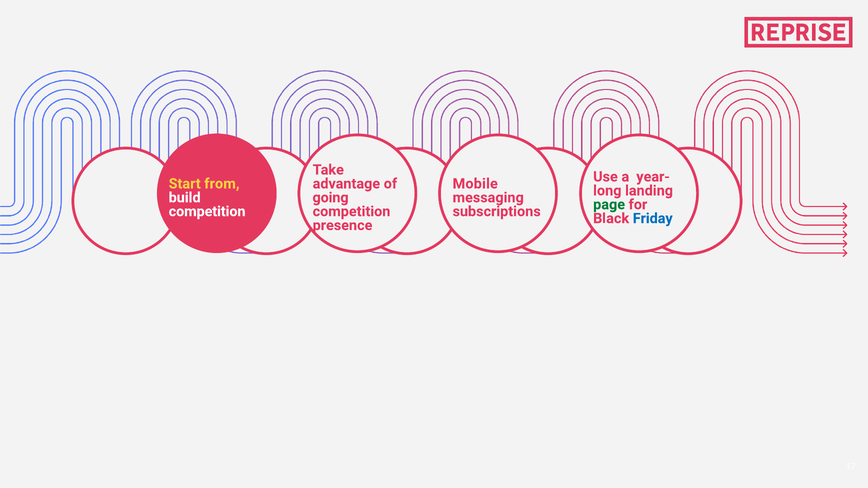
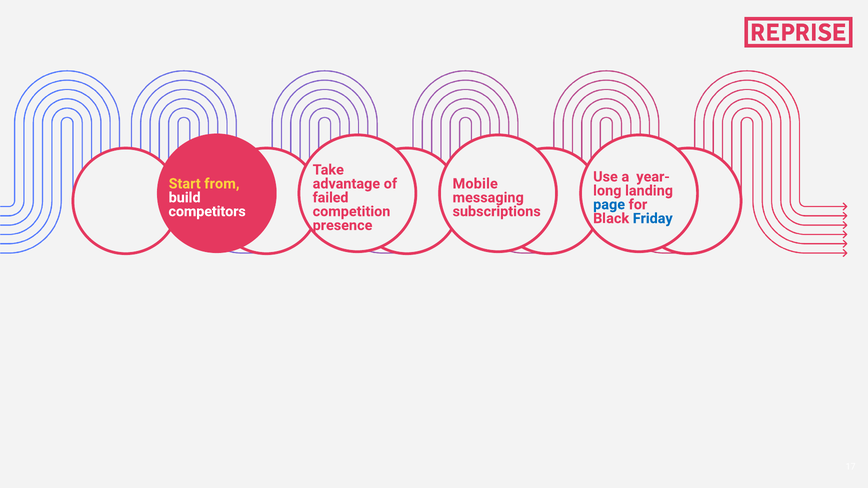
going: going -> failed
page colour: green -> blue
competition at (207, 212): competition -> competitors
